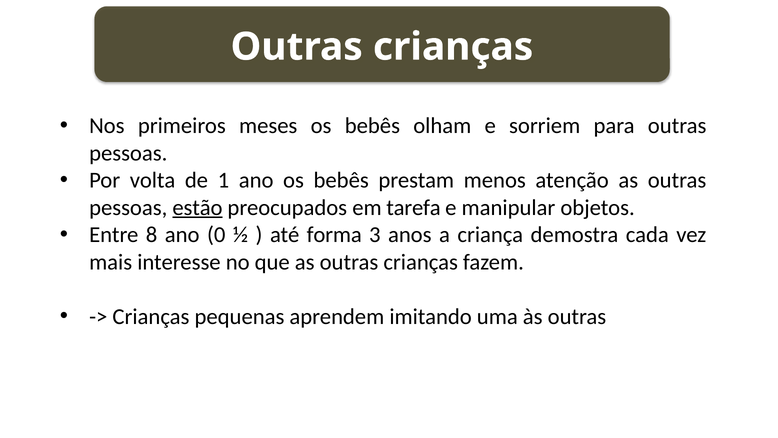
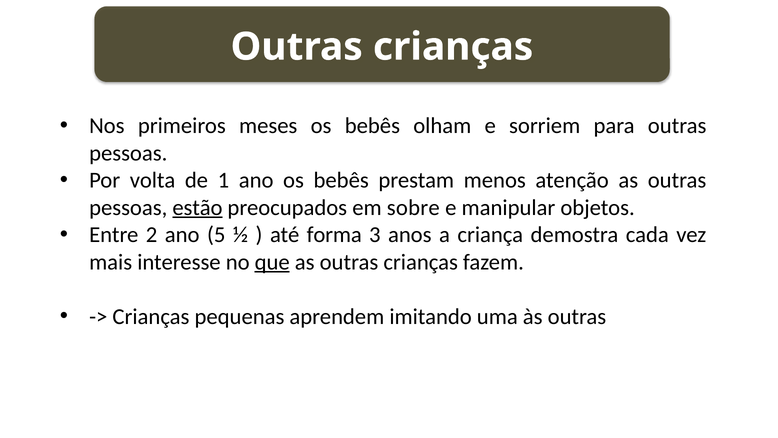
tarefa: tarefa -> sobre
8: 8 -> 2
0: 0 -> 5
que underline: none -> present
